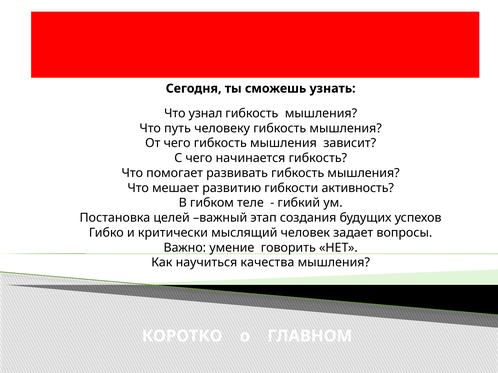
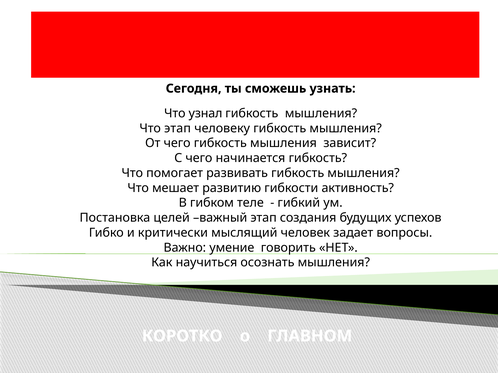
Что путь: путь -> этап
качества: качества -> осознать
